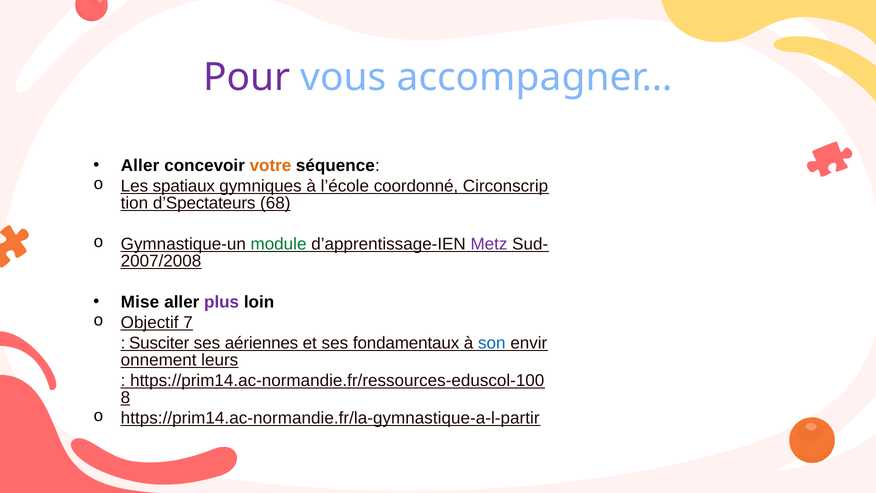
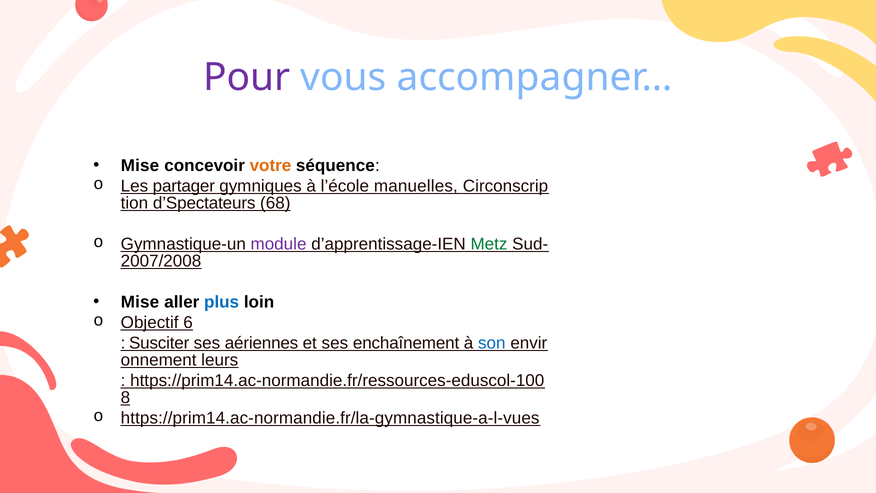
Aller at (140, 166): Aller -> Mise
spatiaux: spatiaux -> partager
coordonné: coordonné -> manuelles
module colour: green -> purple
Metz colour: purple -> green
plus colour: purple -> blue
7: 7 -> 6
fondamentaux: fondamentaux -> enchaînement
https://prim14.ac-normandie.fr/la-gymnastique-a-l-partir: https://prim14.ac-normandie.fr/la-gymnastique-a-l-partir -> https://prim14.ac-normandie.fr/la-gymnastique-a-l-vues
